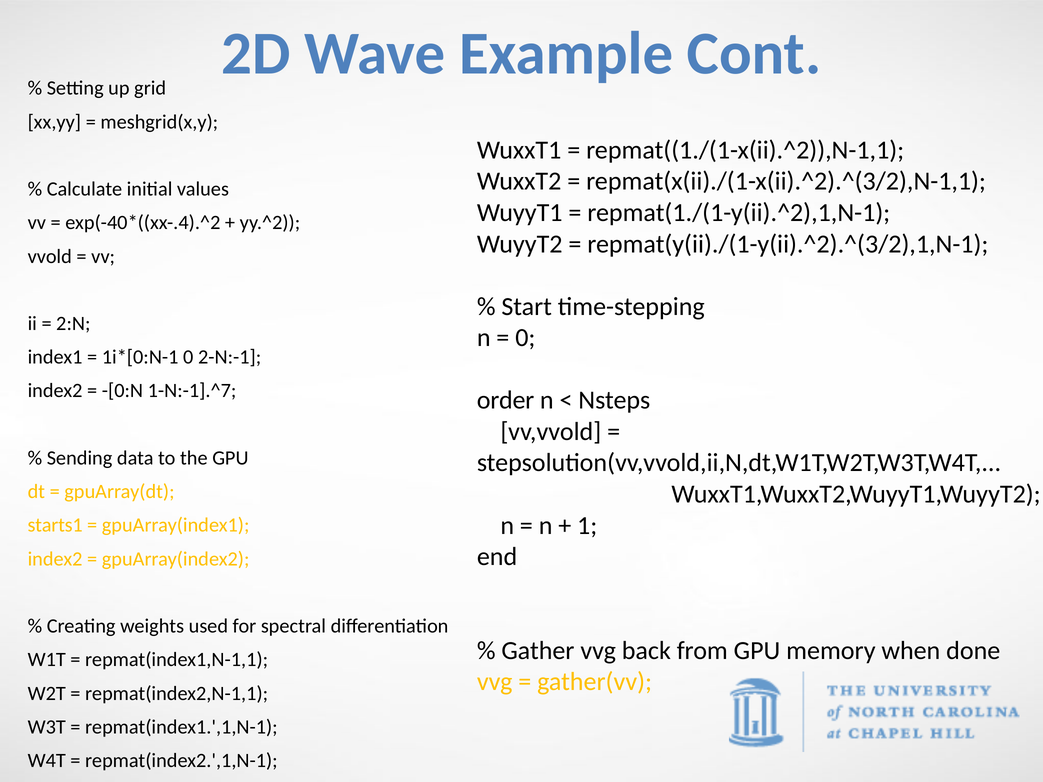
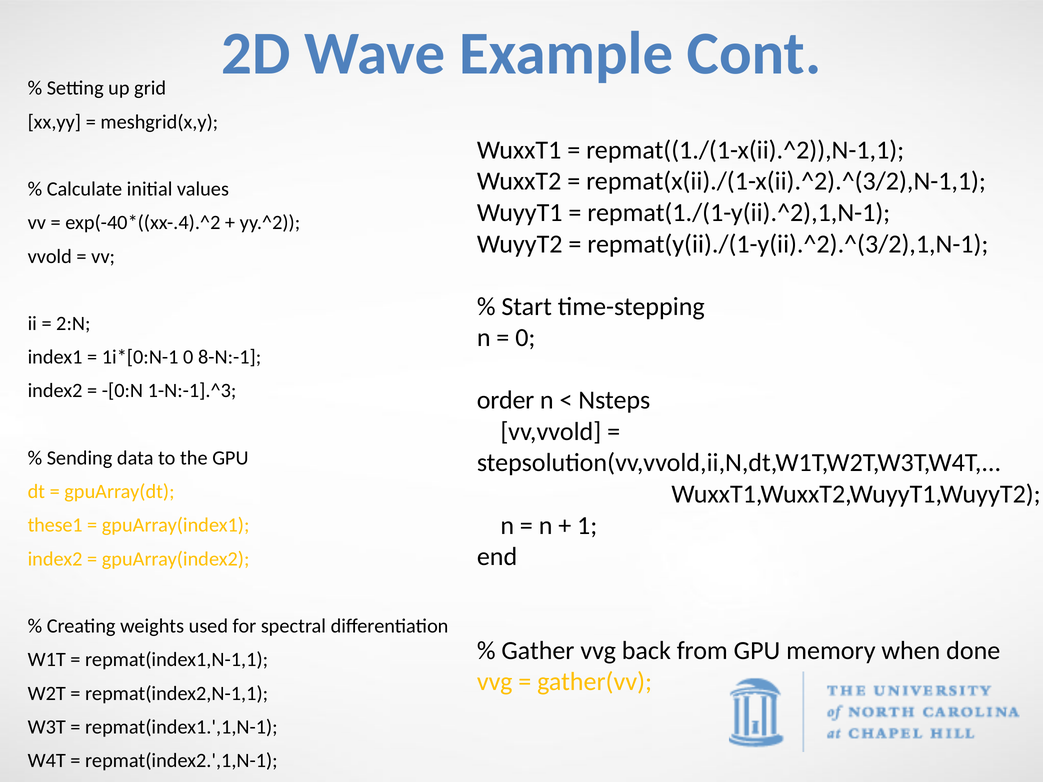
2-N:-1: 2-N:-1 -> 8-N:-1
1-N:-1].^7: 1-N:-1].^7 -> 1-N:-1].^3
starts1: starts1 -> these1
